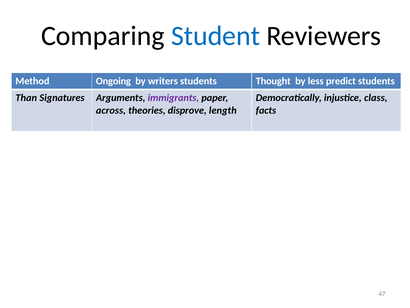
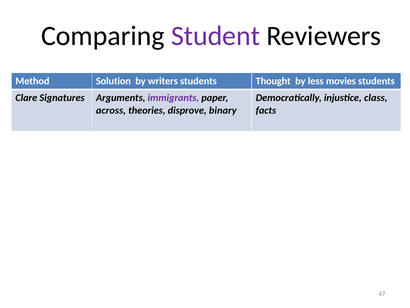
Student colour: blue -> purple
Ongoing: Ongoing -> Solution
predict: predict -> movies
Than: Than -> Clare
length: length -> binary
